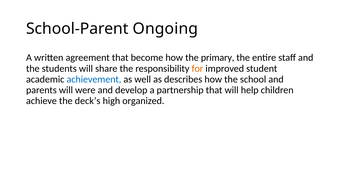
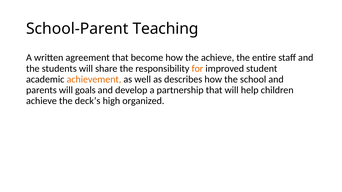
Ongoing: Ongoing -> Teaching
the primary: primary -> achieve
achievement colour: blue -> orange
were: were -> goals
